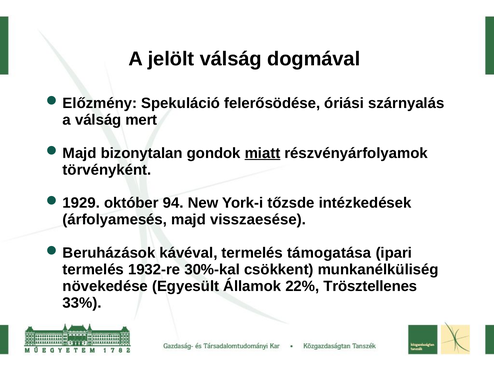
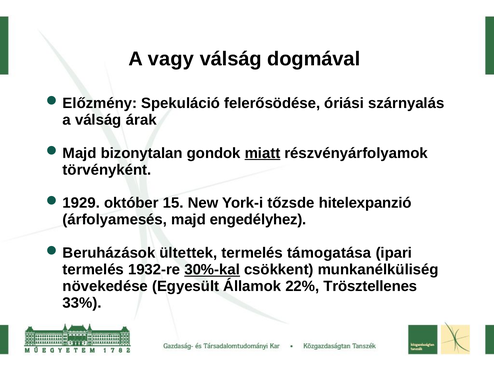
jelölt: jelölt -> vagy
mert: mert -> árak
94: 94 -> 15
intézkedések: intézkedések -> hitelexpanzió
visszaesése: visszaesése -> engedélyhez
kávéval: kávéval -> ültettek
30%-kal underline: none -> present
